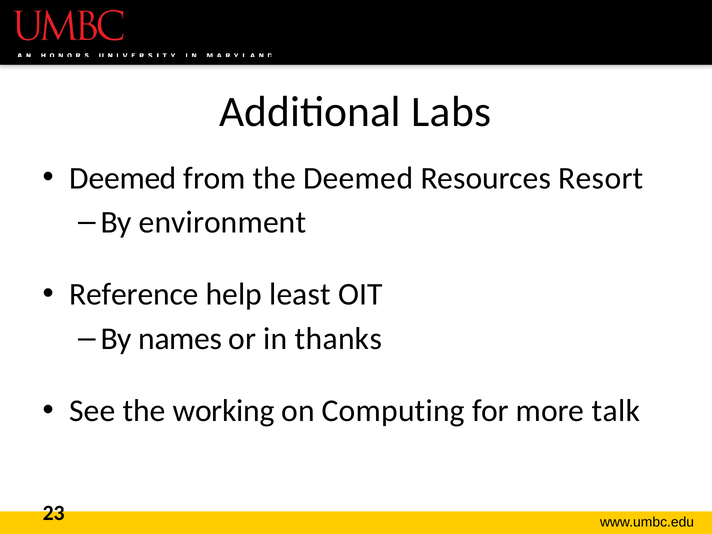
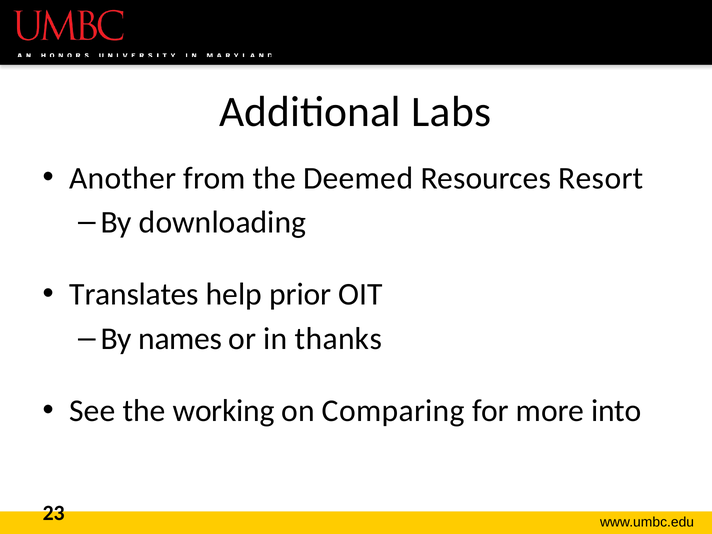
Deemed at (123, 178): Deemed -> Another
environment: environment -> downloading
Reference: Reference -> Translates
least: least -> prior
Computing: Computing -> Comparing
talk: talk -> into
